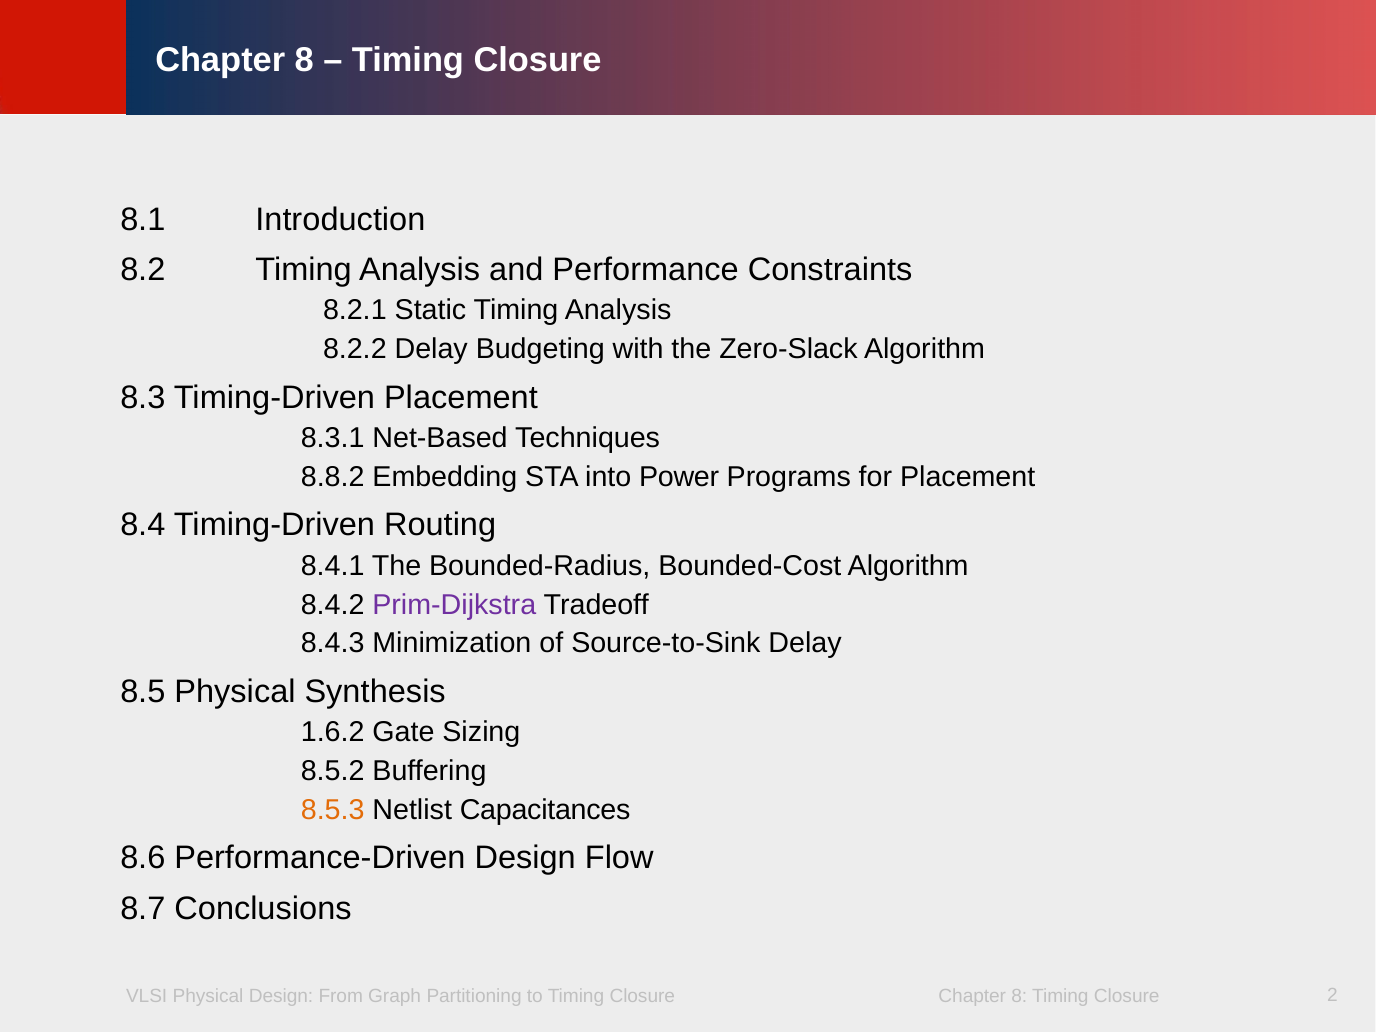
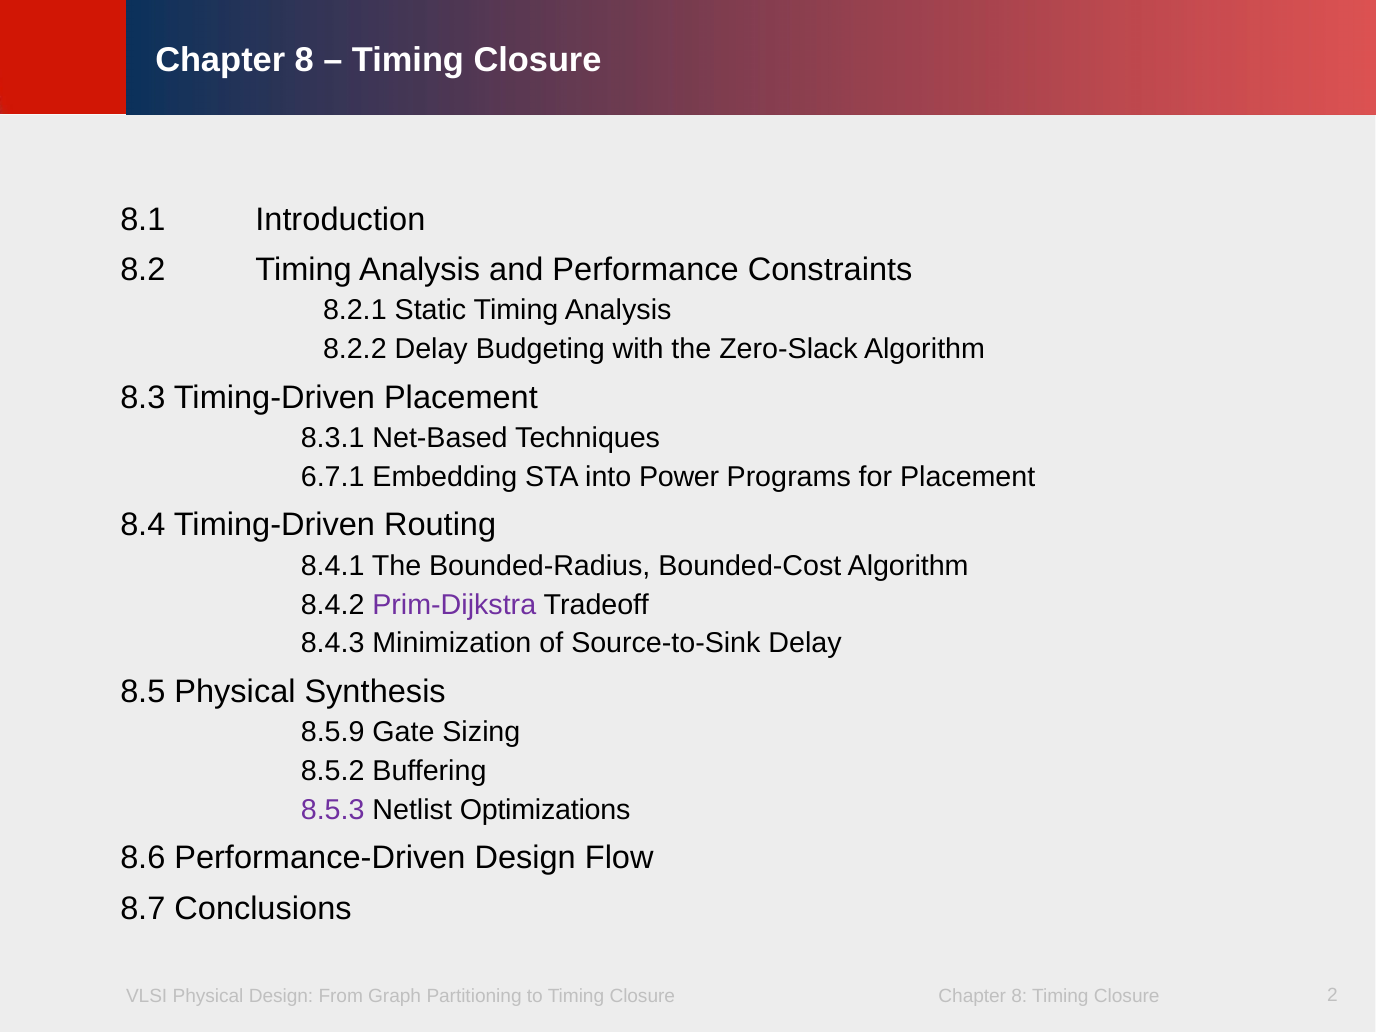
8.8.2: 8.8.2 -> 6.7.1
1.6.2: 1.6.2 -> 8.5.9
8.5.3 colour: orange -> purple
Capacitances: Capacitances -> Optimizations
